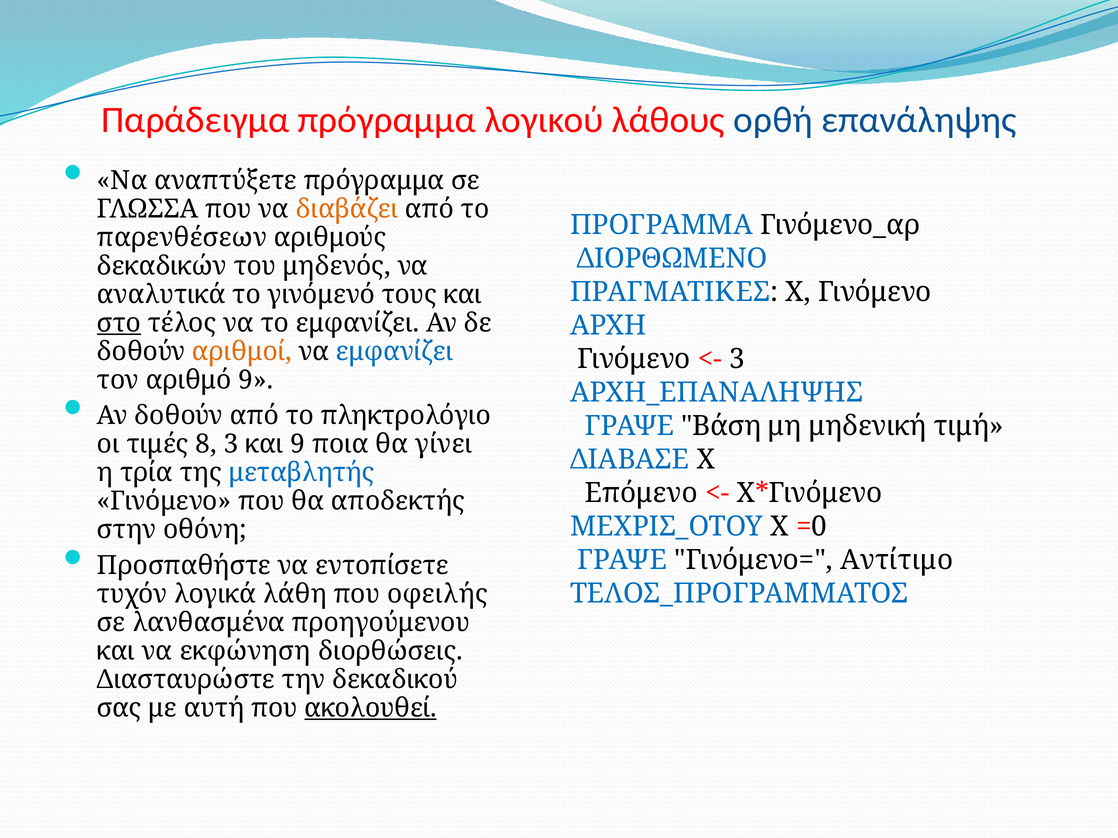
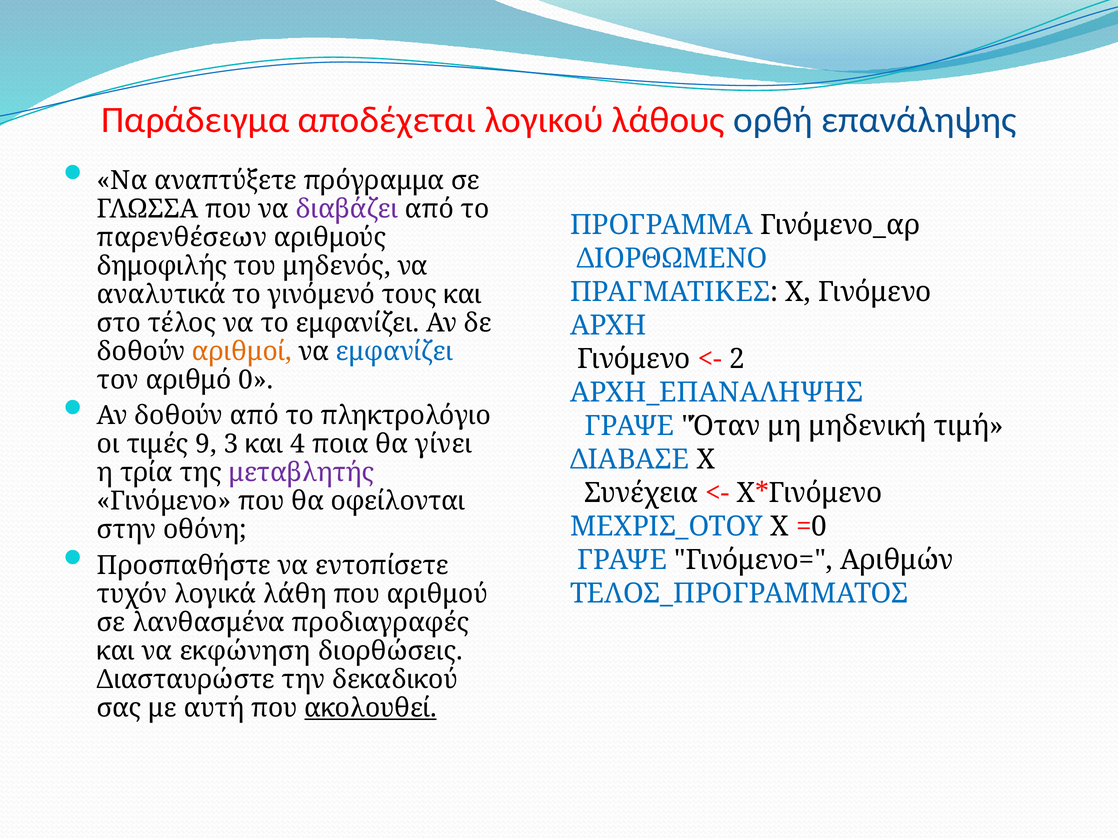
Παράδειγμα πρόγραμμα: πρόγραμμα -> αποδέχεται
διαβάζει colour: orange -> purple
δεκαδικών: δεκαδικών -> δημοφιλής
στο underline: present -> none
3 at (737, 359): 3 -> 2
αριθμό 9: 9 -> 0
Βάση: Βάση -> Όταν
8: 8 -> 9
και 9: 9 -> 4
μεταβλητής colour: blue -> purple
Επόμενο: Επόμενο -> Συνέχεια
αποδεκτής: αποδεκτής -> οφείλονται
Αντίτιμο: Αντίτιμο -> Αριθμών
οφειλής: οφειλής -> αριθμού
προηγούμενου: προηγούμενου -> προδιαγραφές
